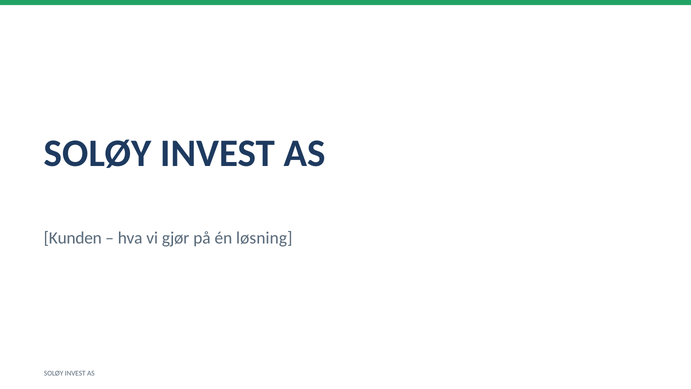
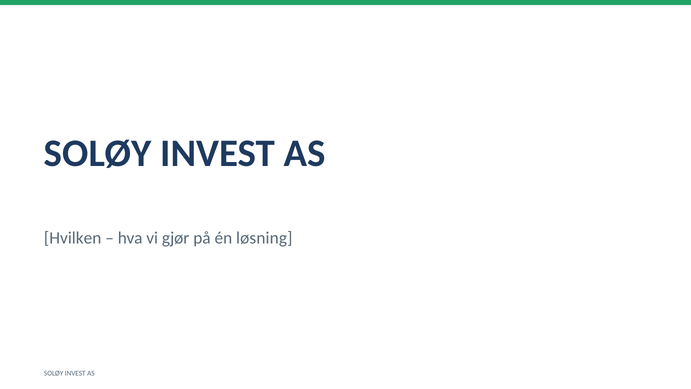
Kunden: Kunden -> Hvilken
